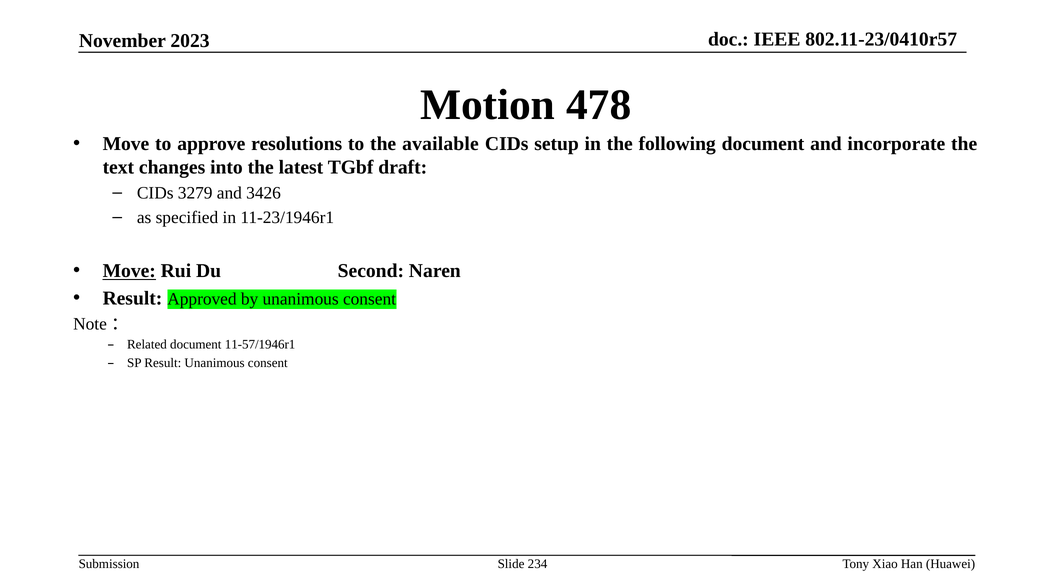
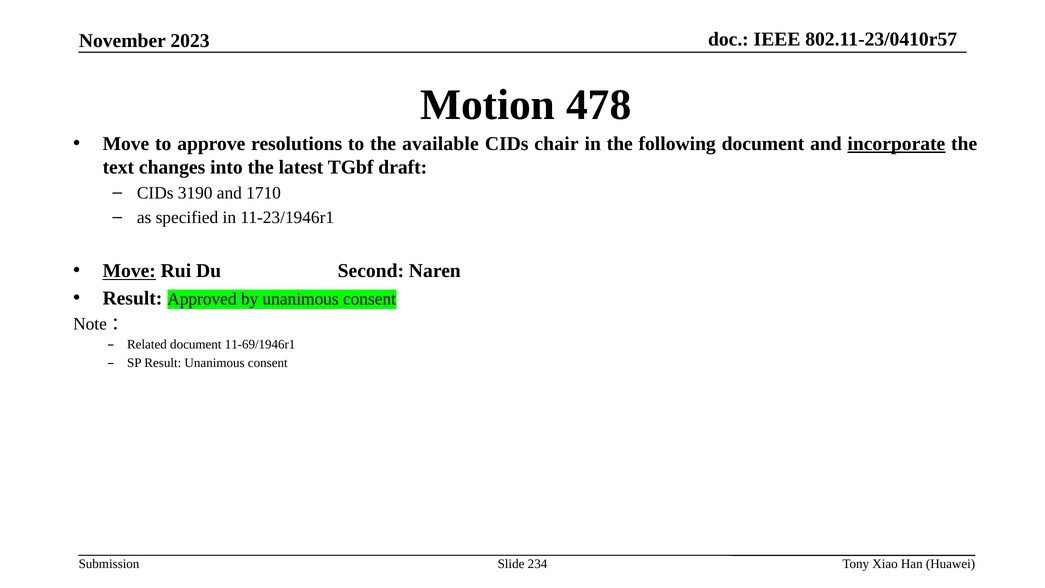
setup: setup -> chair
incorporate underline: none -> present
3279: 3279 -> 3190
3426: 3426 -> 1710
11-57/1946r1: 11-57/1946r1 -> 11-69/1946r1
